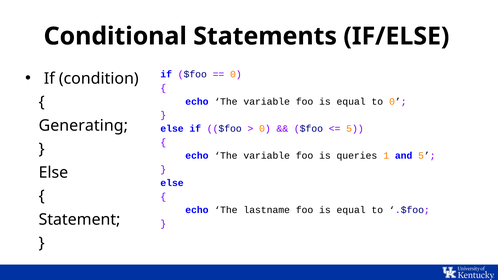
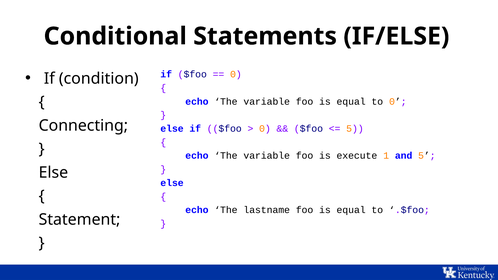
Generating: Generating -> Connecting
queries: queries -> execute
